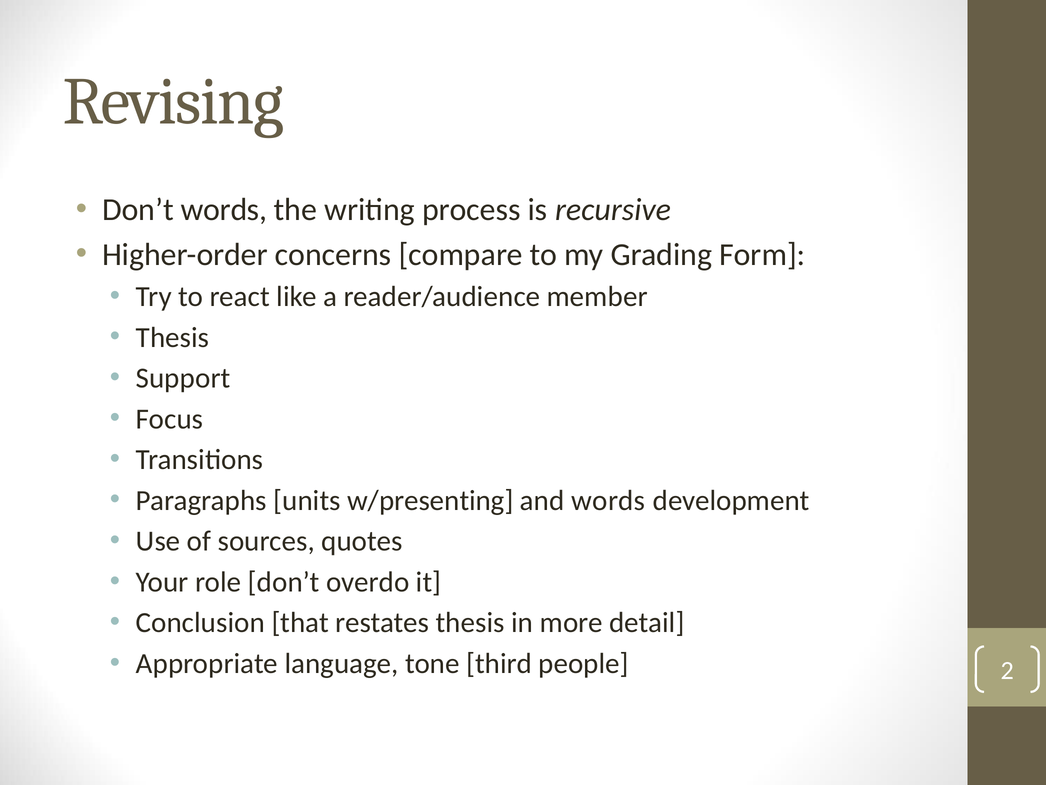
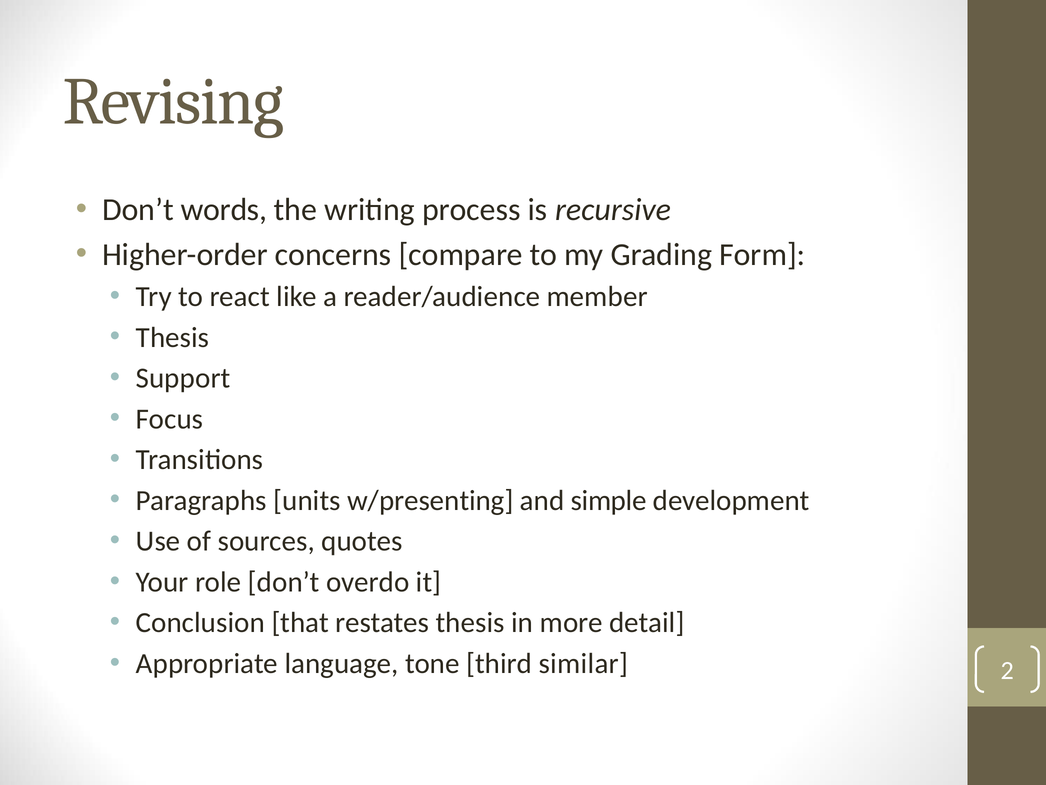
and words: words -> simple
people: people -> similar
